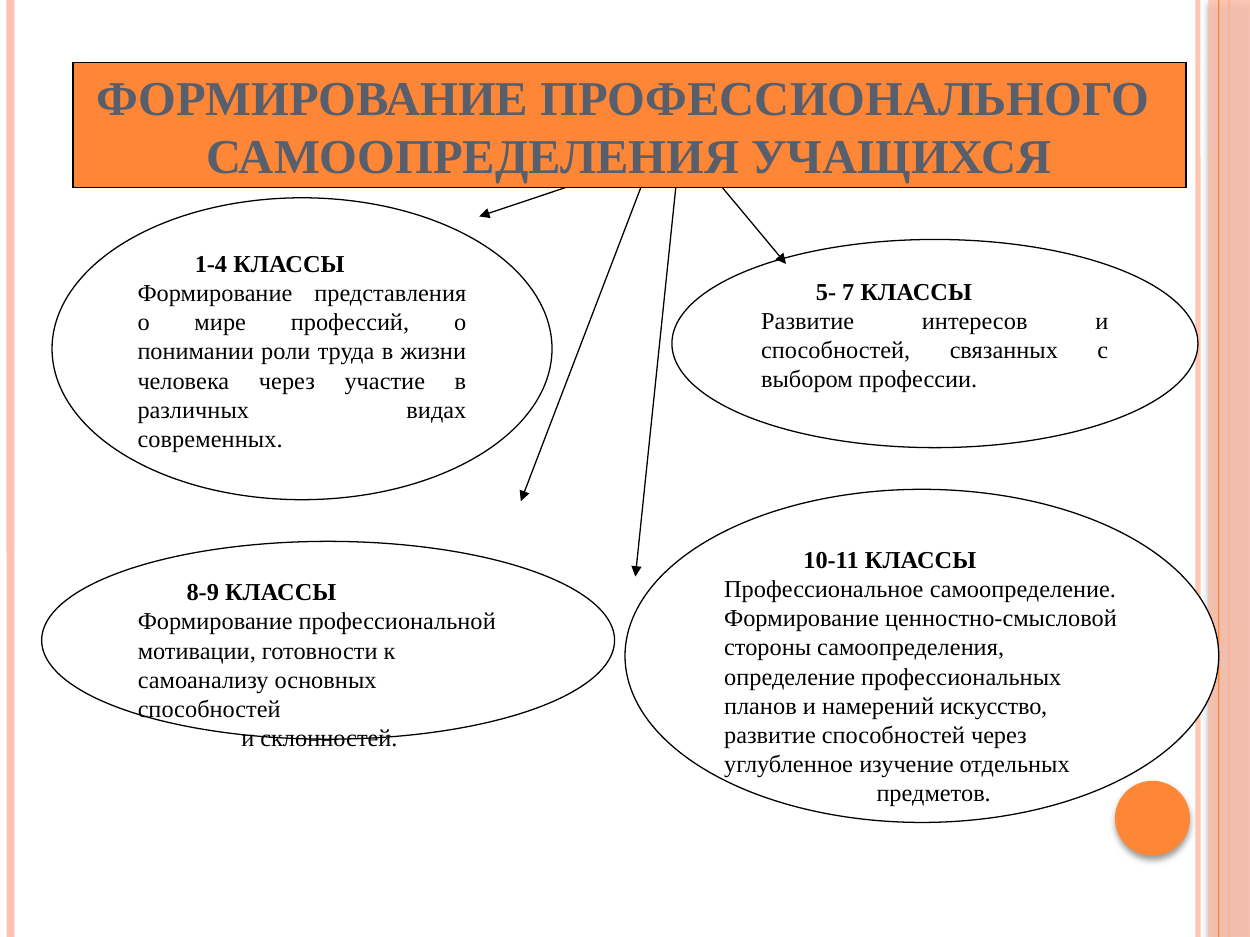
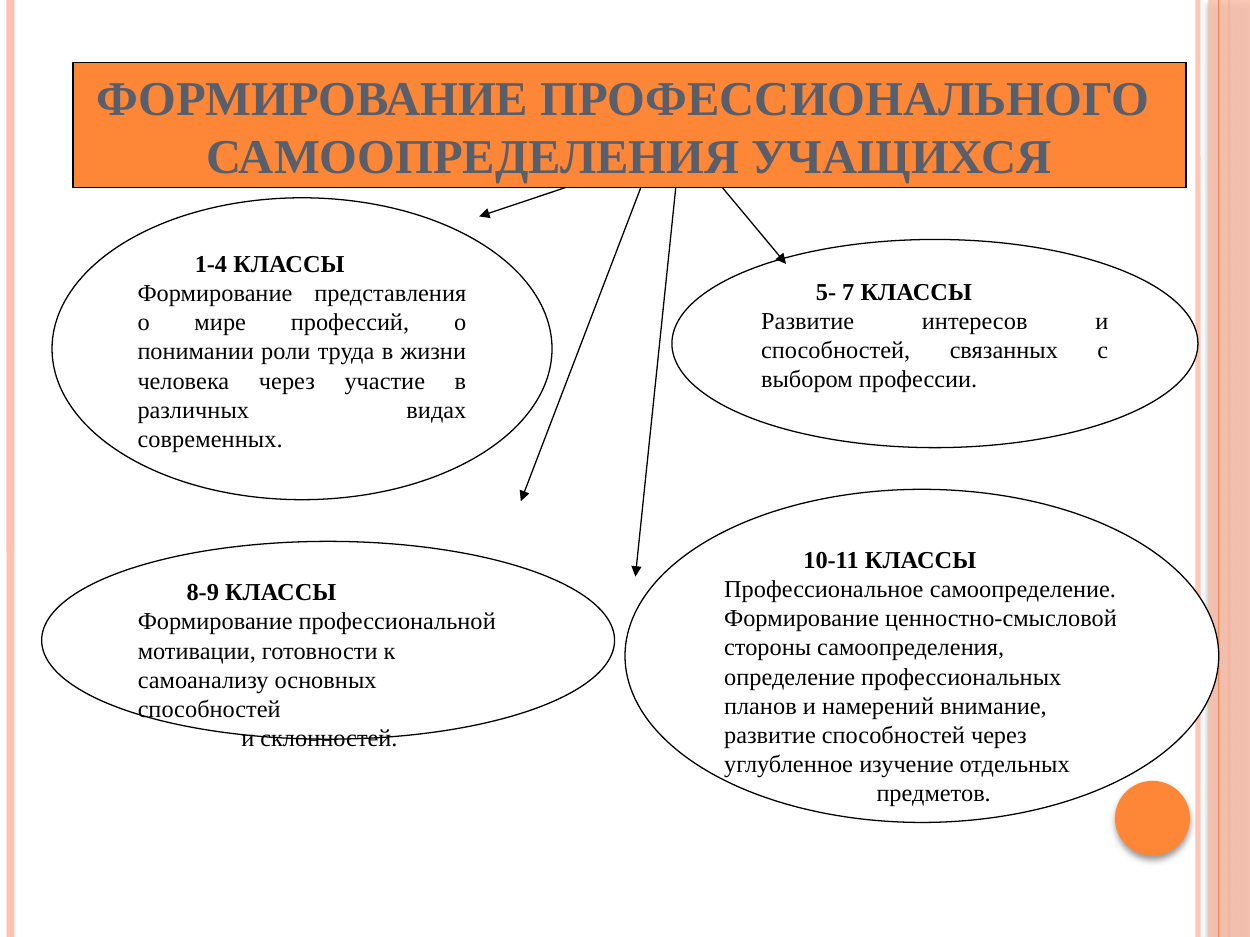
искусство: искусство -> внимание
